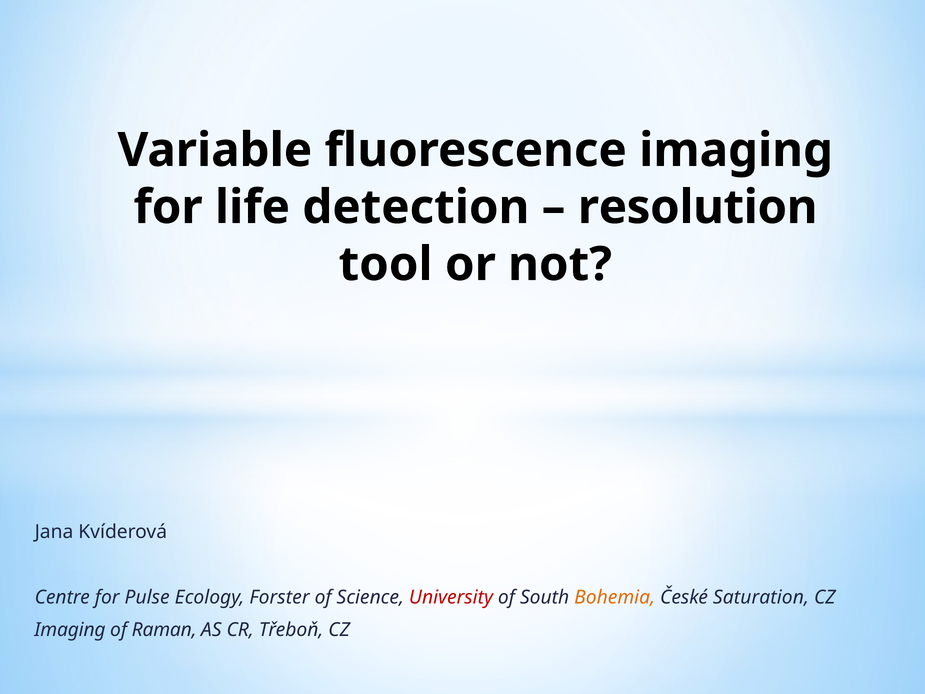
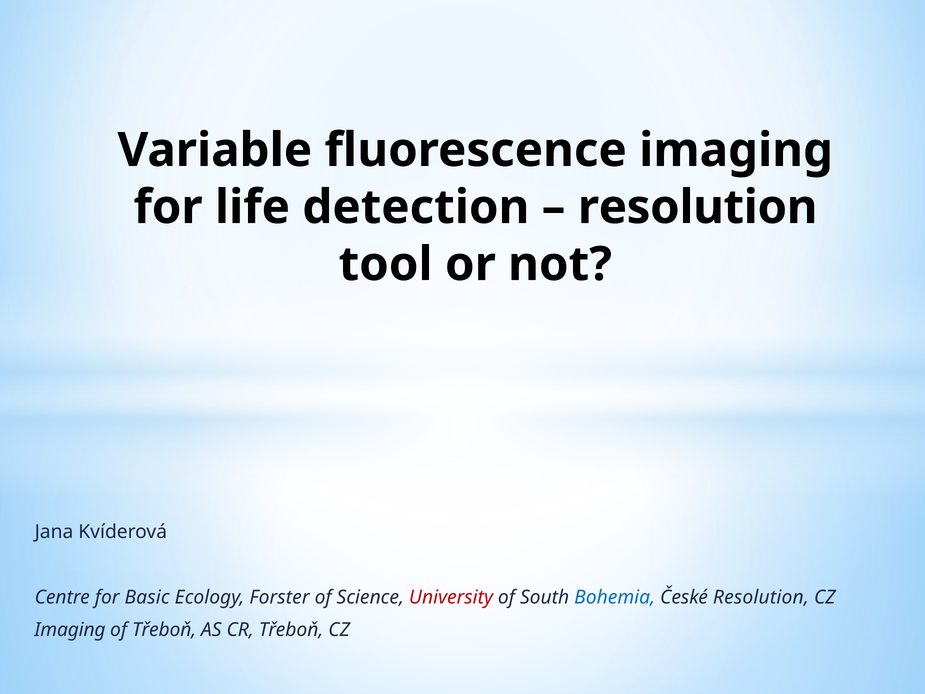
Pulse: Pulse -> Basic
Bohemia colour: orange -> blue
České Saturation: Saturation -> Resolution
of Raman: Raman -> Třeboň
